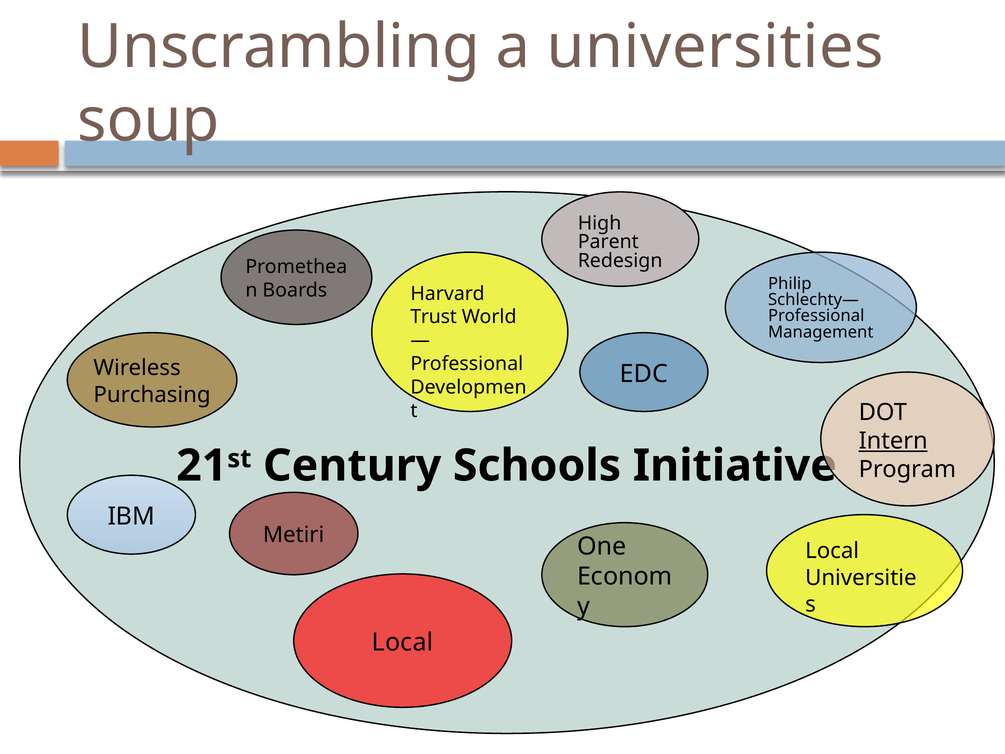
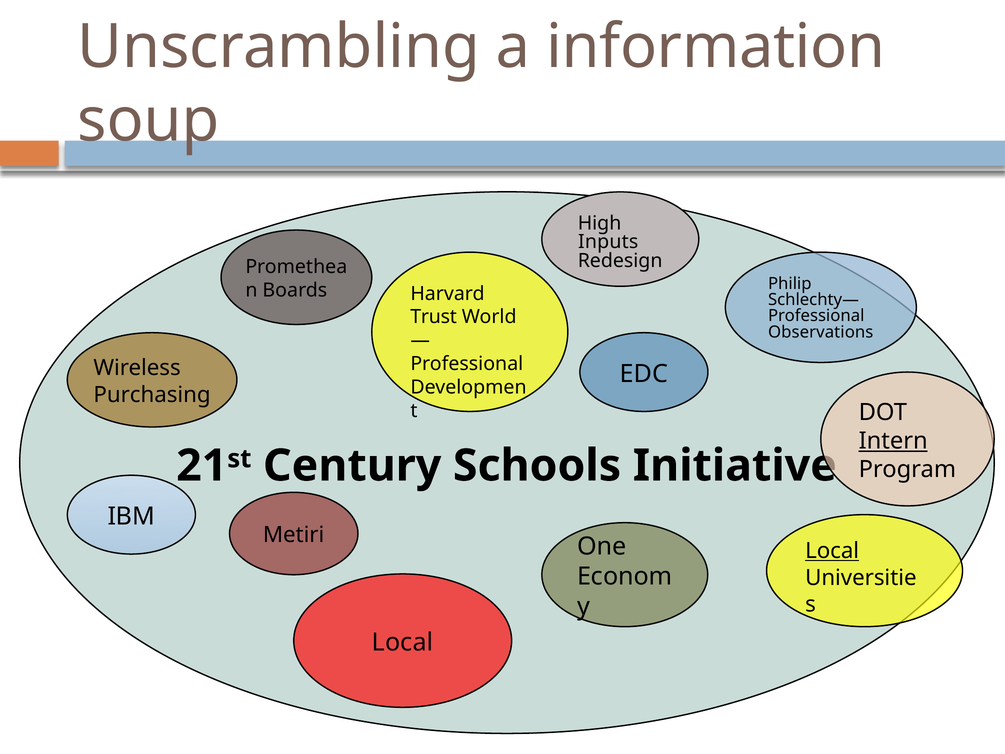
universities: universities -> information
Parent: Parent -> Inputs
Management: Management -> Observations
Local at (832, 551) underline: none -> present
